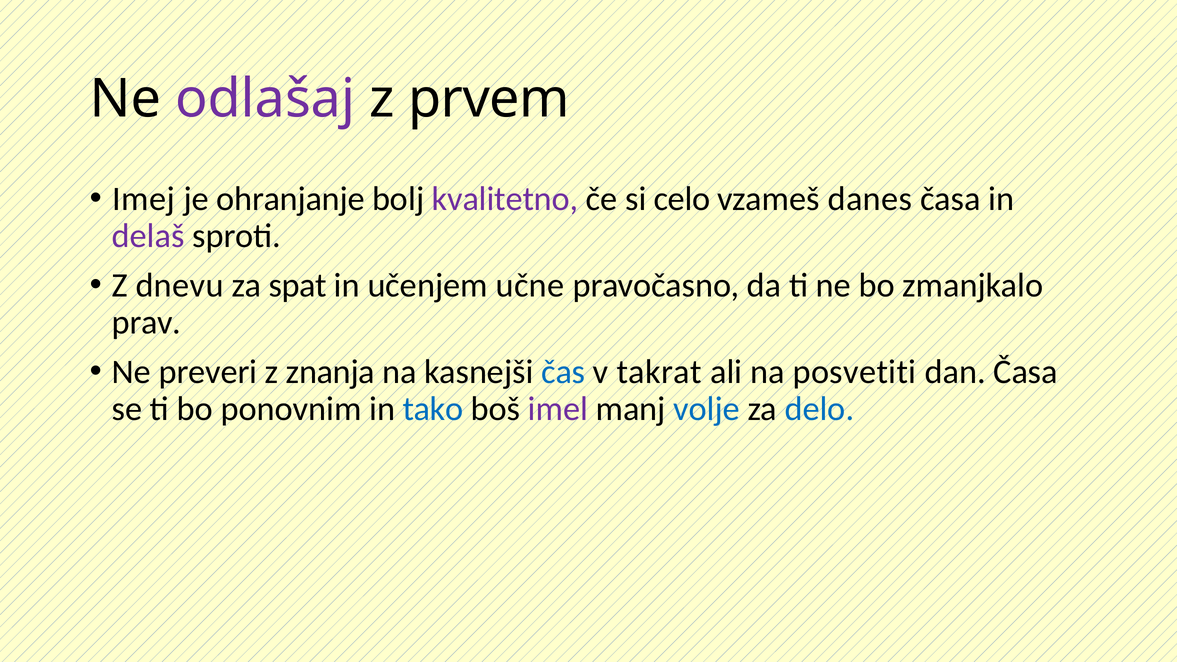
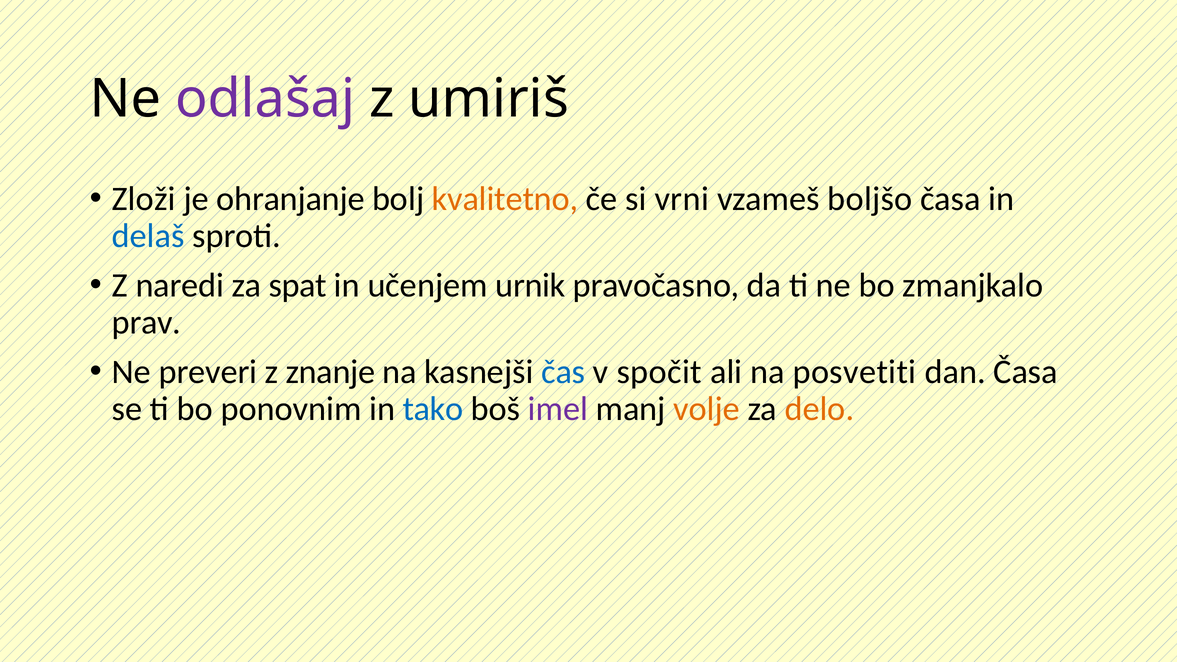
prvem: prvem -> umiriš
Imej: Imej -> Zloži
kvalitetno colour: purple -> orange
celo: celo -> vrni
danes: danes -> boljšo
delaš colour: purple -> blue
dnevu: dnevu -> naredi
učne: učne -> urnik
znanja: znanja -> znanje
takrat: takrat -> spočit
volje colour: blue -> orange
delo colour: blue -> orange
